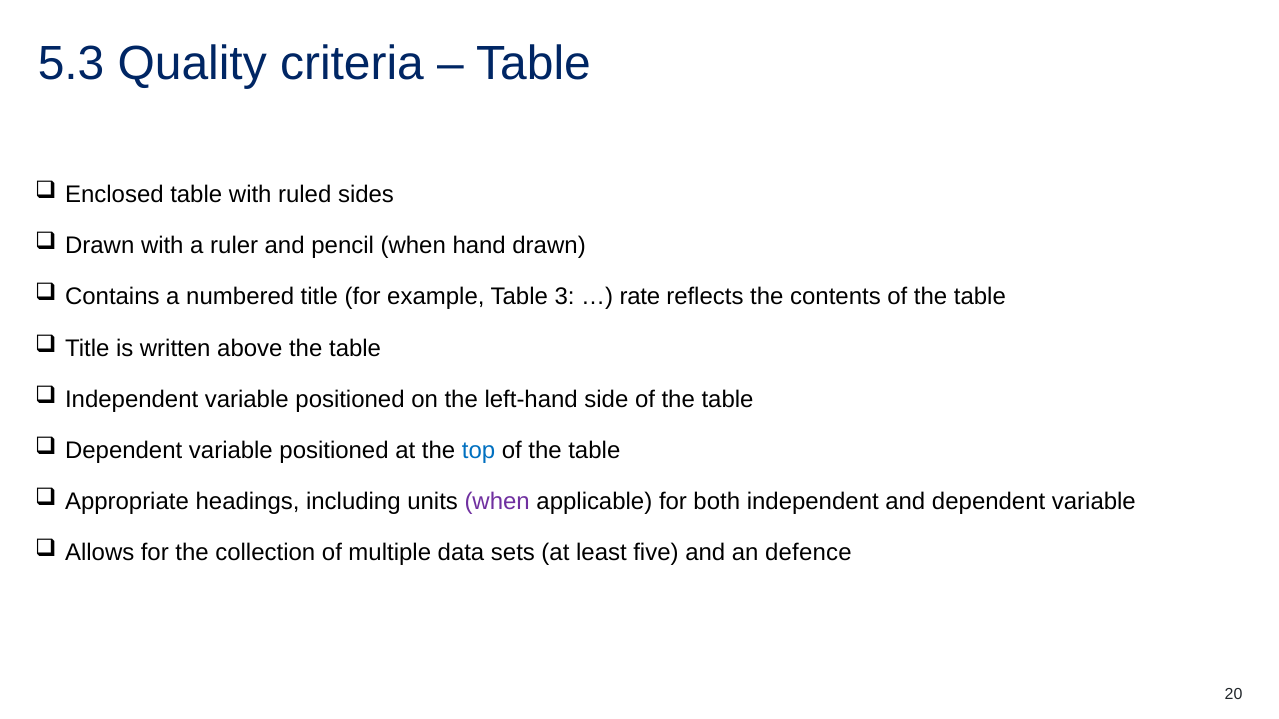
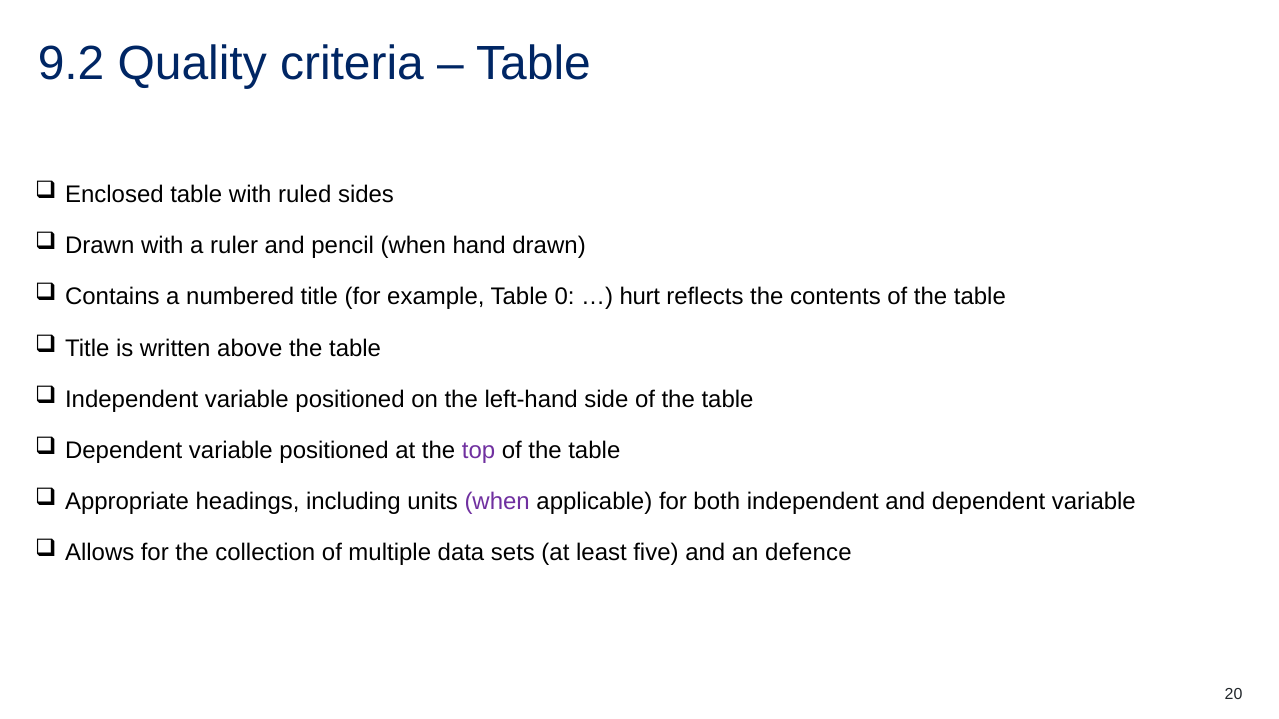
5.3: 5.3 -> 9.2
3: 3 -> 0
rate: rate -> hurt
top colour: blue -> purple
